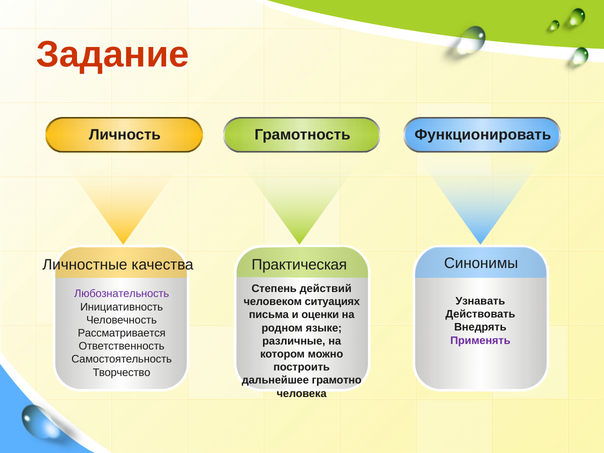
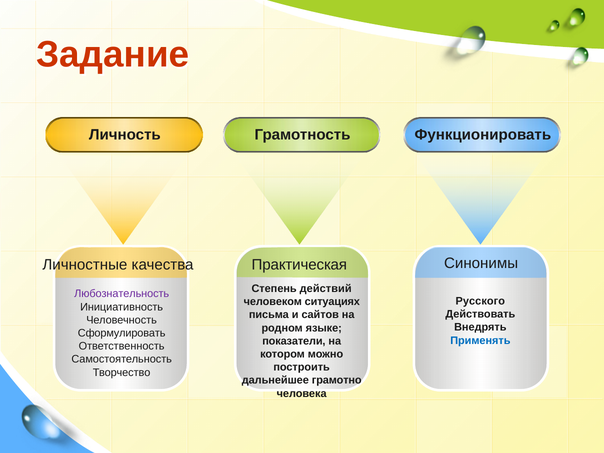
Узнавать: Узнавать -> Русского
оценки: оценки -> сайтов
Рассматривается: Рассматривается -> Сформулировать
Применять colour: purple -> blue
различные: различные -> показатели
